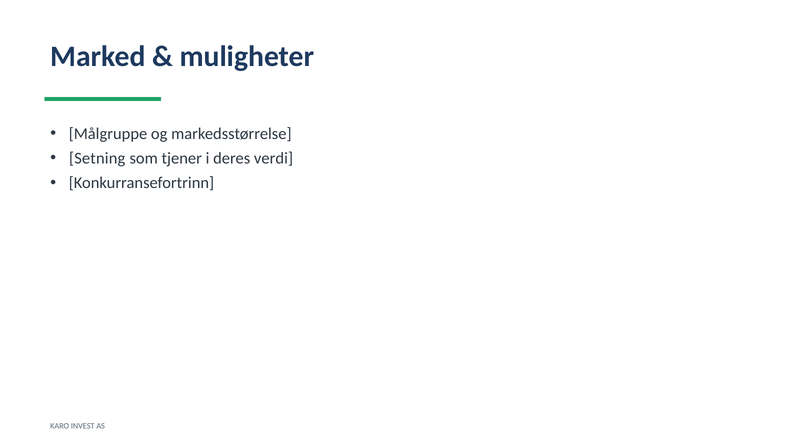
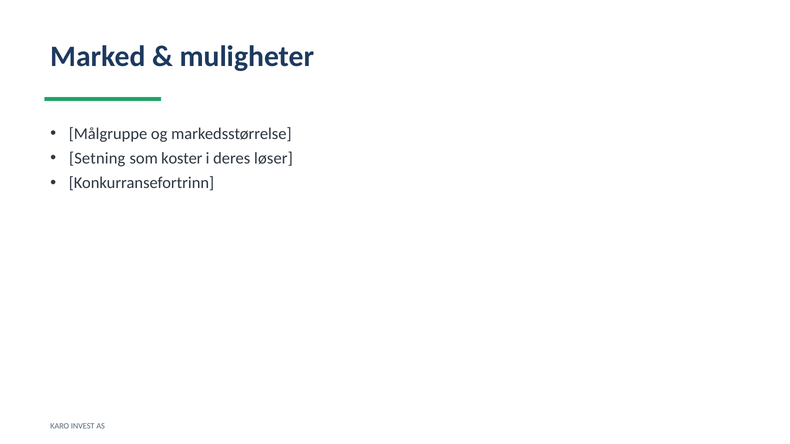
tjener: tjener -> koster
verdi: verdi -> løser
